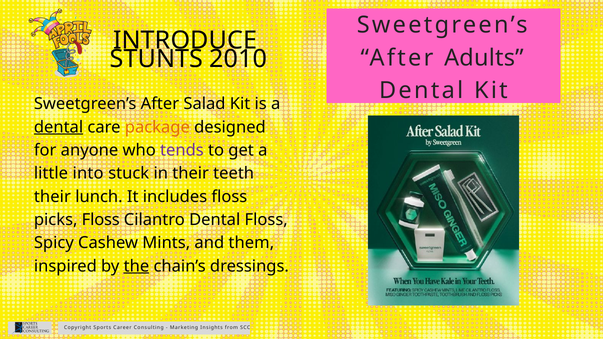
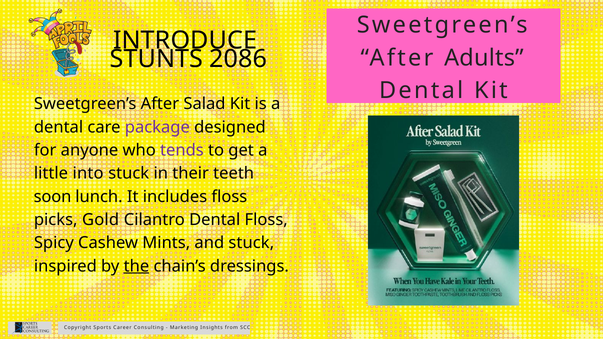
2010: 2010 -> 2086
dental at (59, 127) underline: present -> none
package colour: orange -> purple
their at (52, 197): their -> soon
picks Floss: Floss -> Gold
and them: them -> stuck
